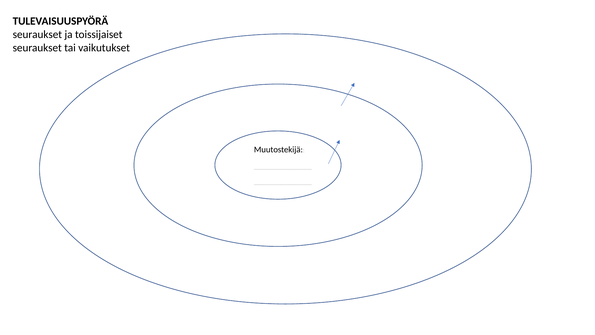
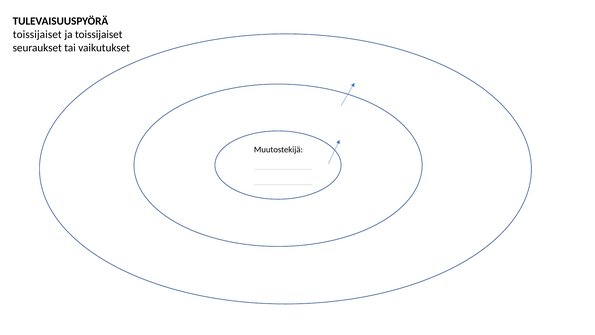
seuraukset at (37, 34): seuraukset -> toissijaiset
